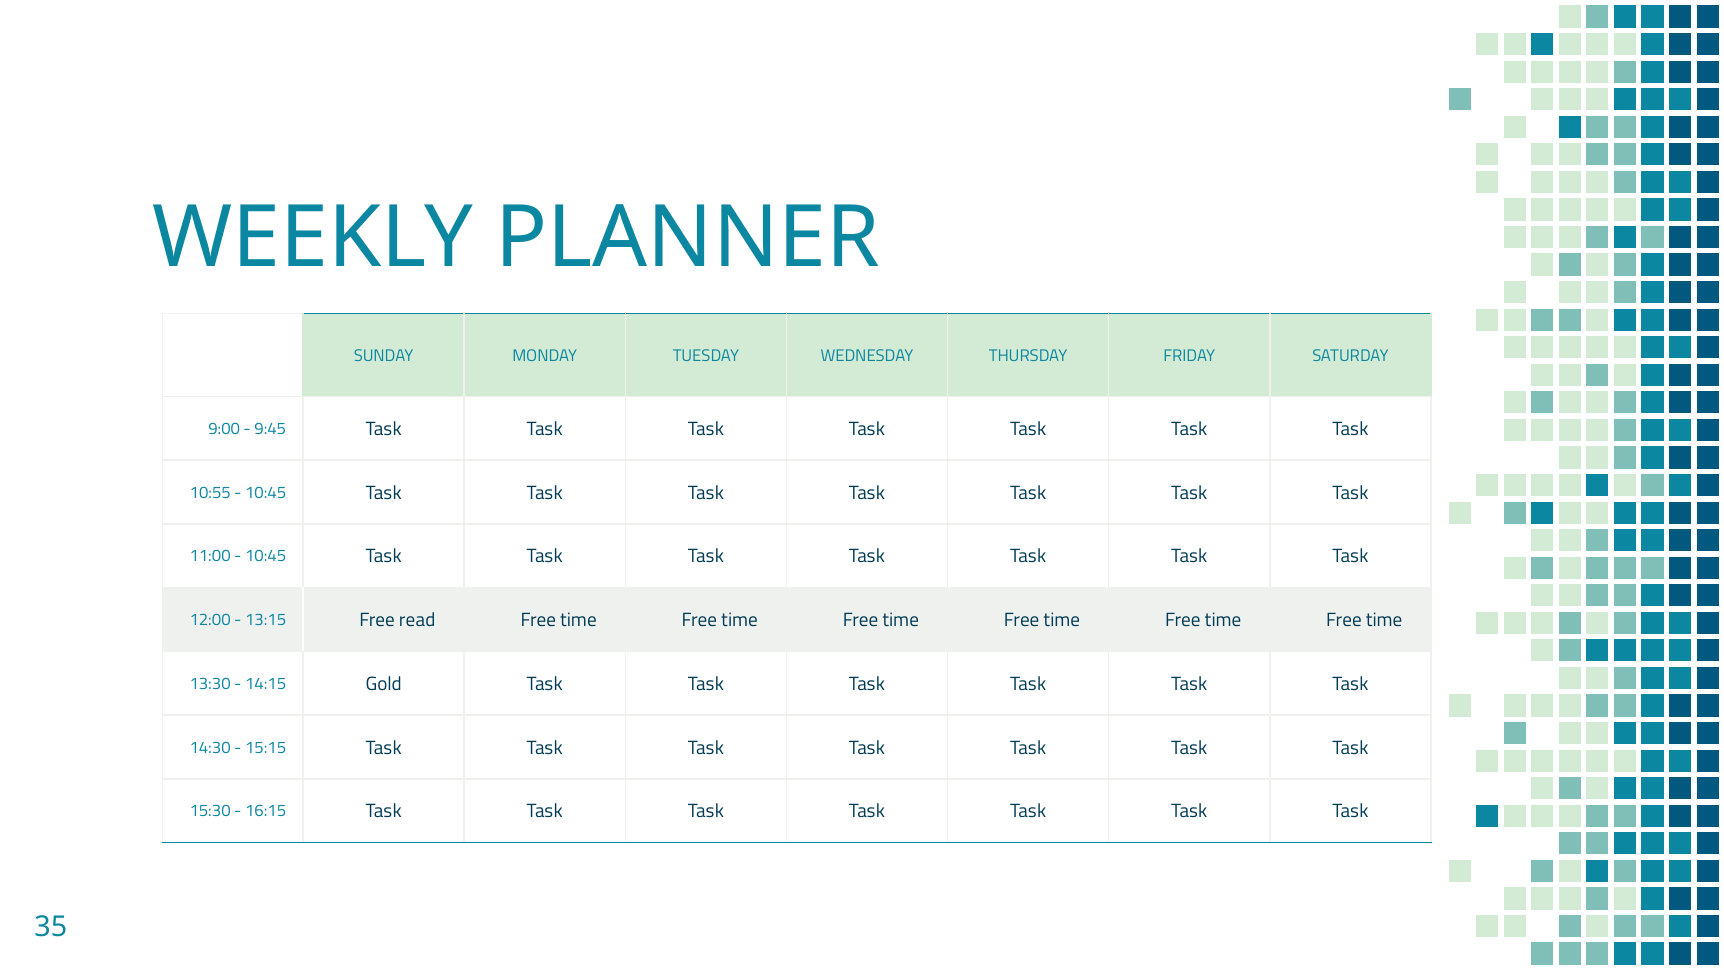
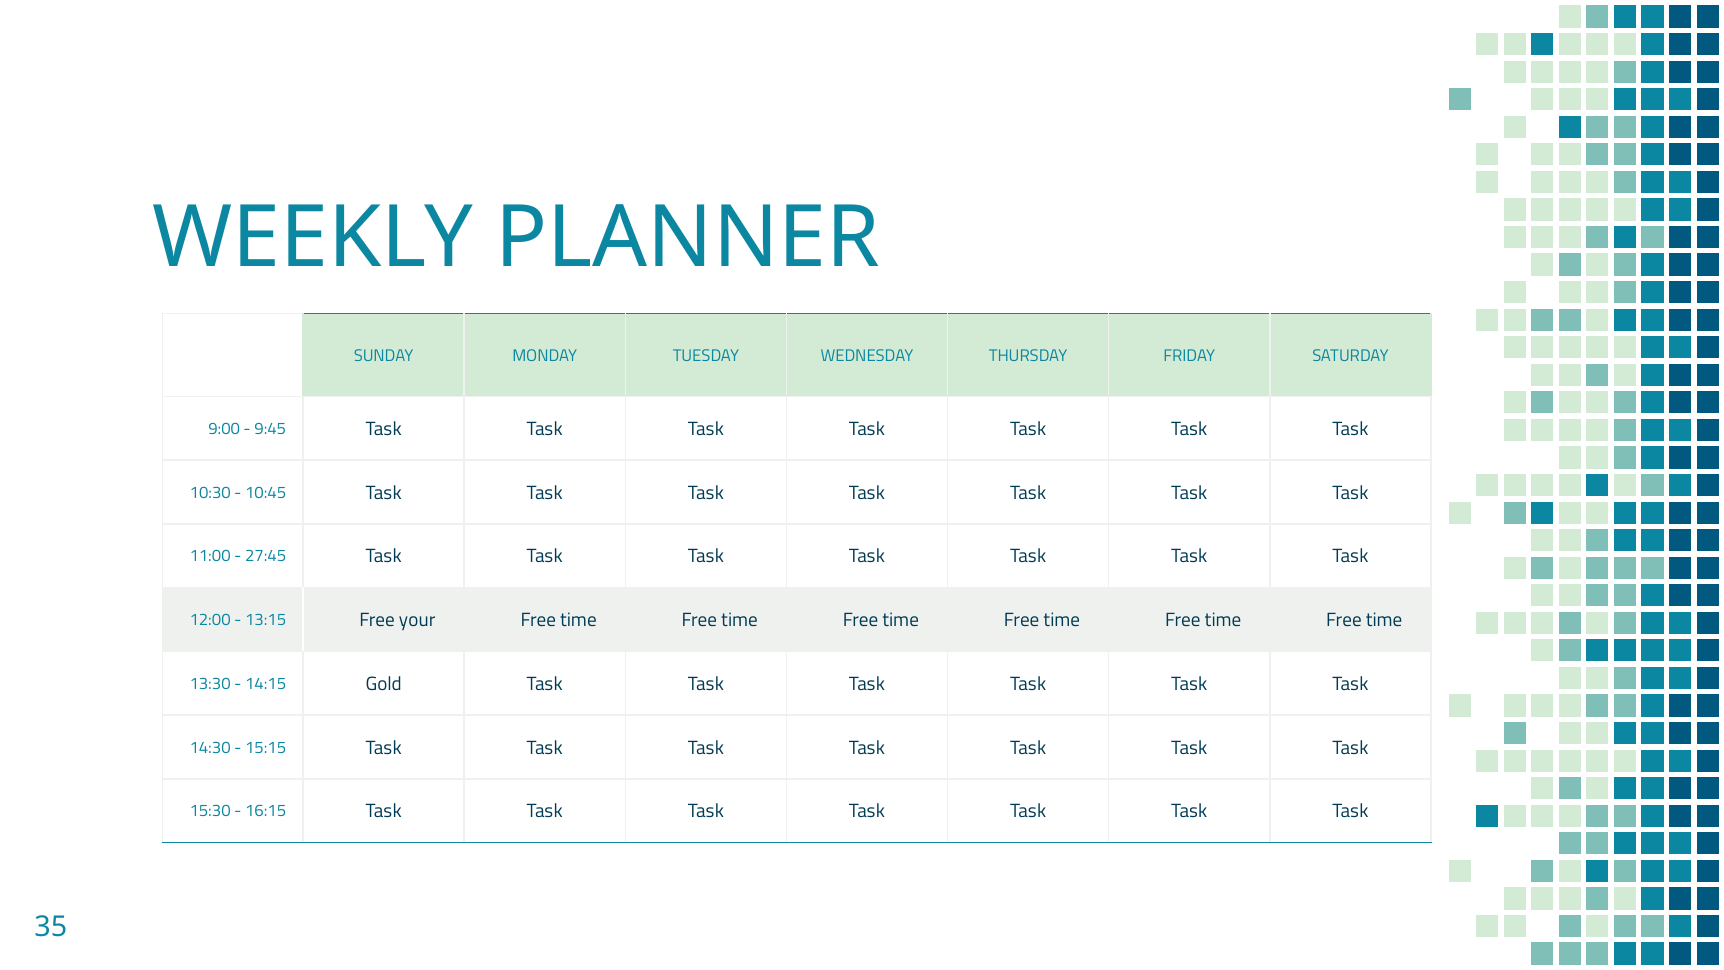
10:55: 10:55 -> 10:30
10:45 at (266, 556): 10:45 -> 27:45
read: read -> your
